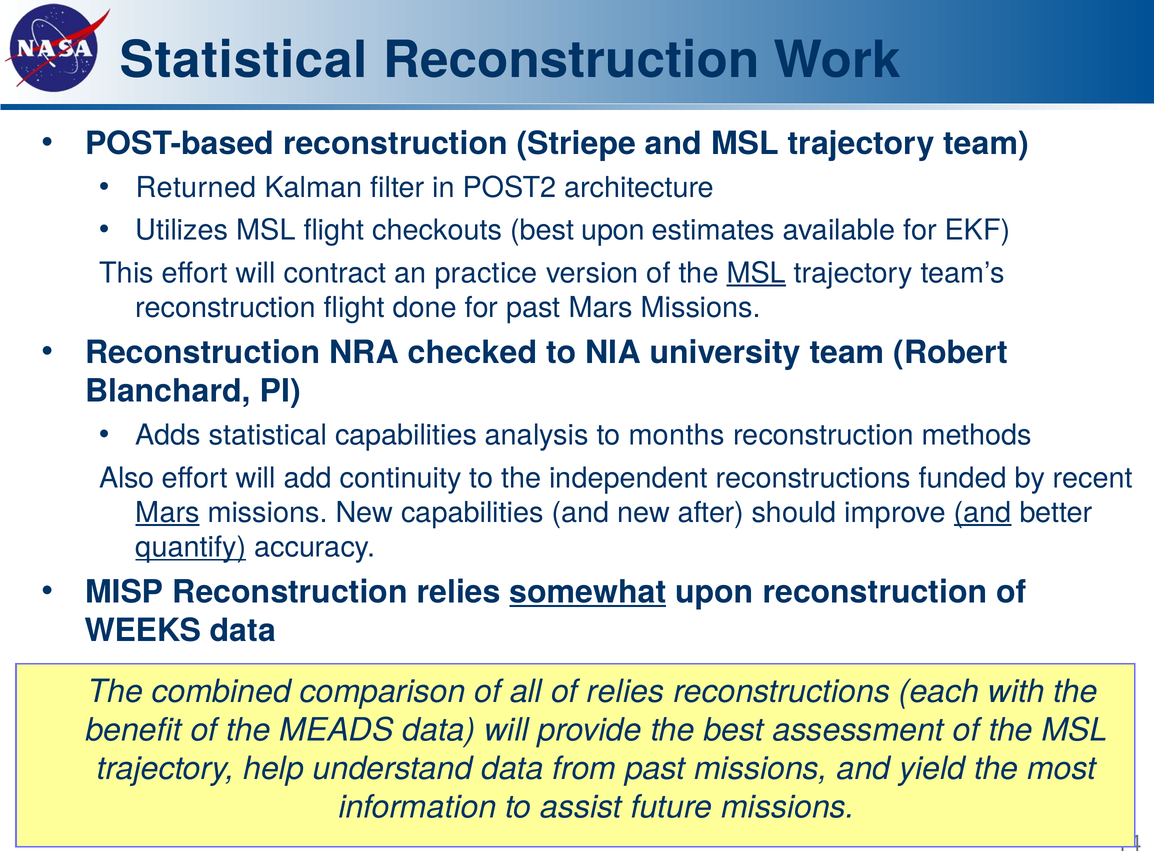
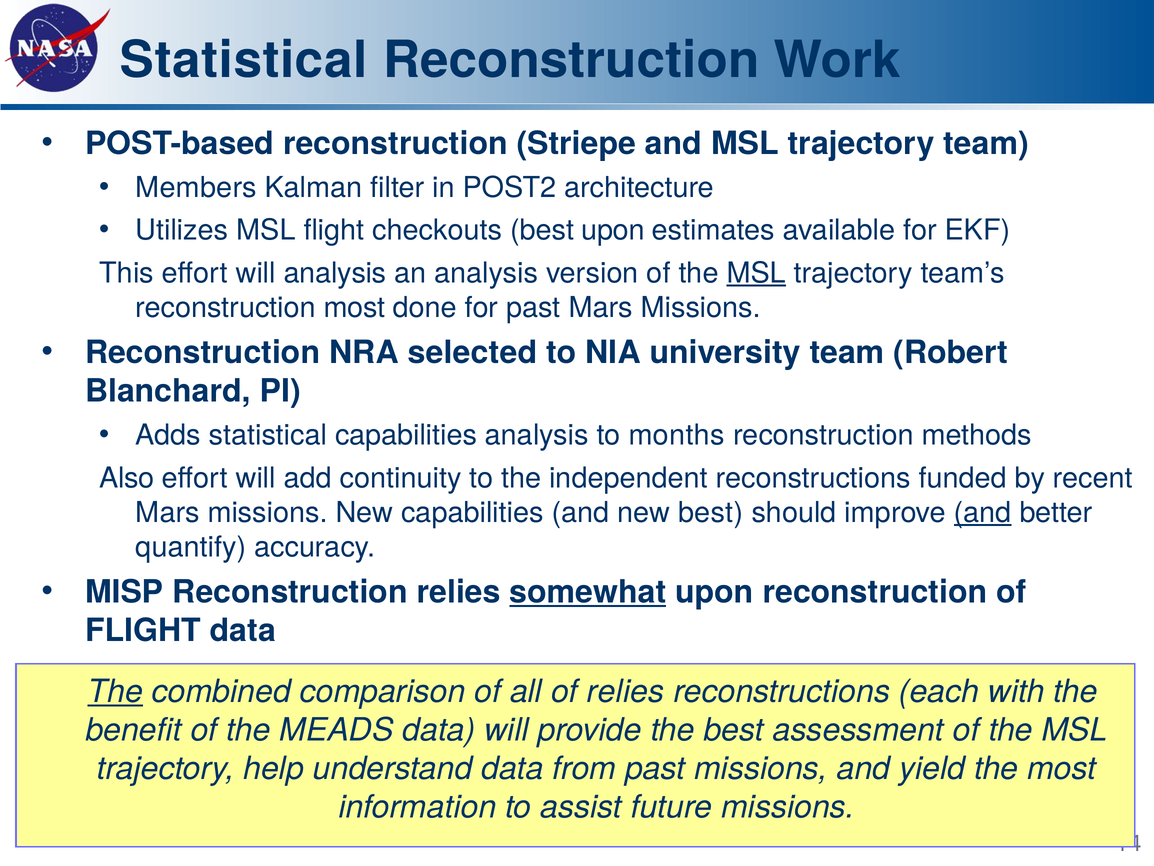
Returned: Returned -> Members
will contract: contract -> analysis
an practice: practice -> analysis
reconstruction flight: flight -> most
checked: checked -> selected
Mars at (168, 512) underline: present -> none
new after: after -> best
quantify underline: present -> none
WEEKS at (143, 630): WEEKS -> FLIGHT
The at (115, 691) underline: none -> present
